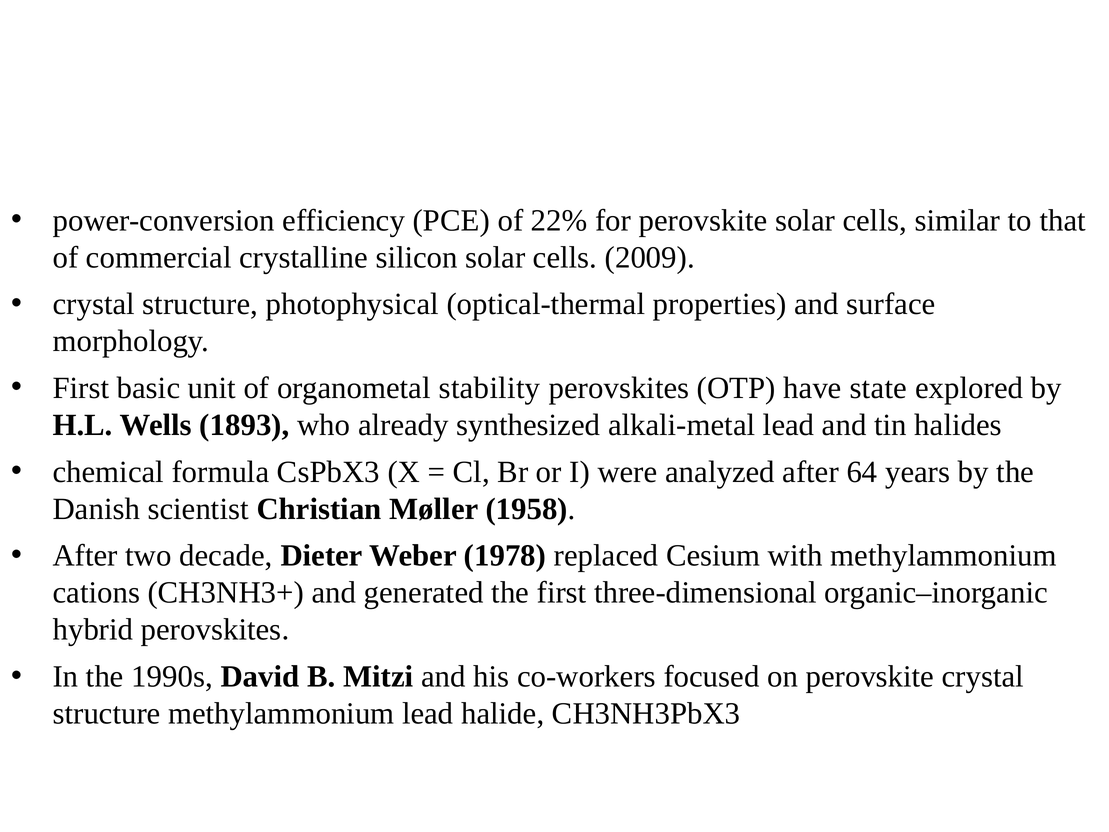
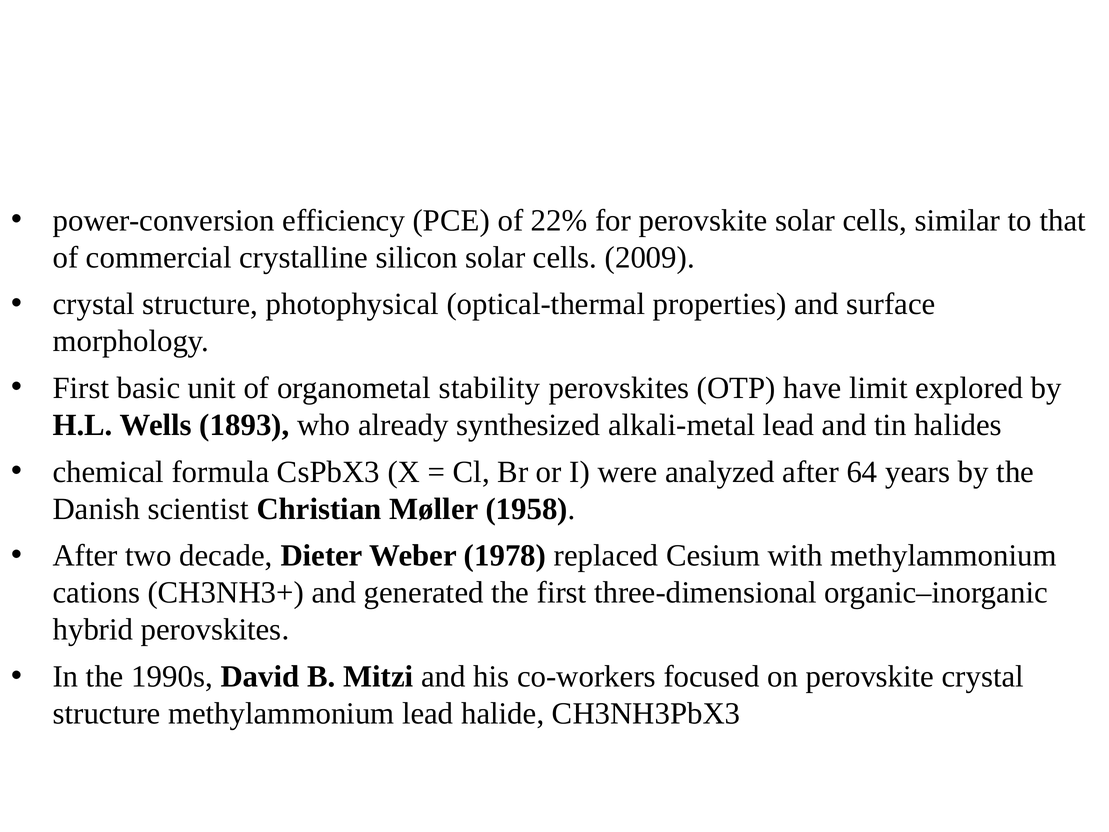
state: state -> limit
